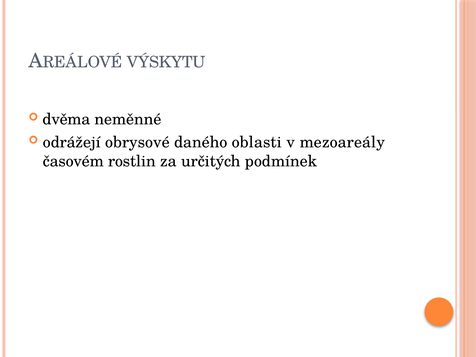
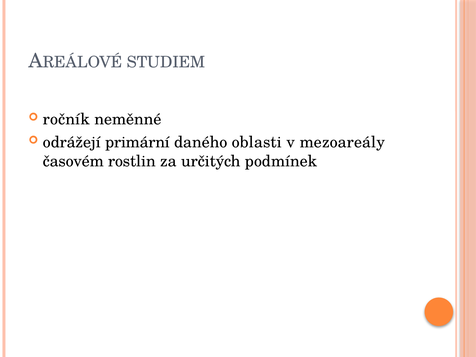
VÝSKYTU: VÝSKYTU -> STUDIEM
dvěma: dvěma -> ročník
obrysové: obrysové -> primární
